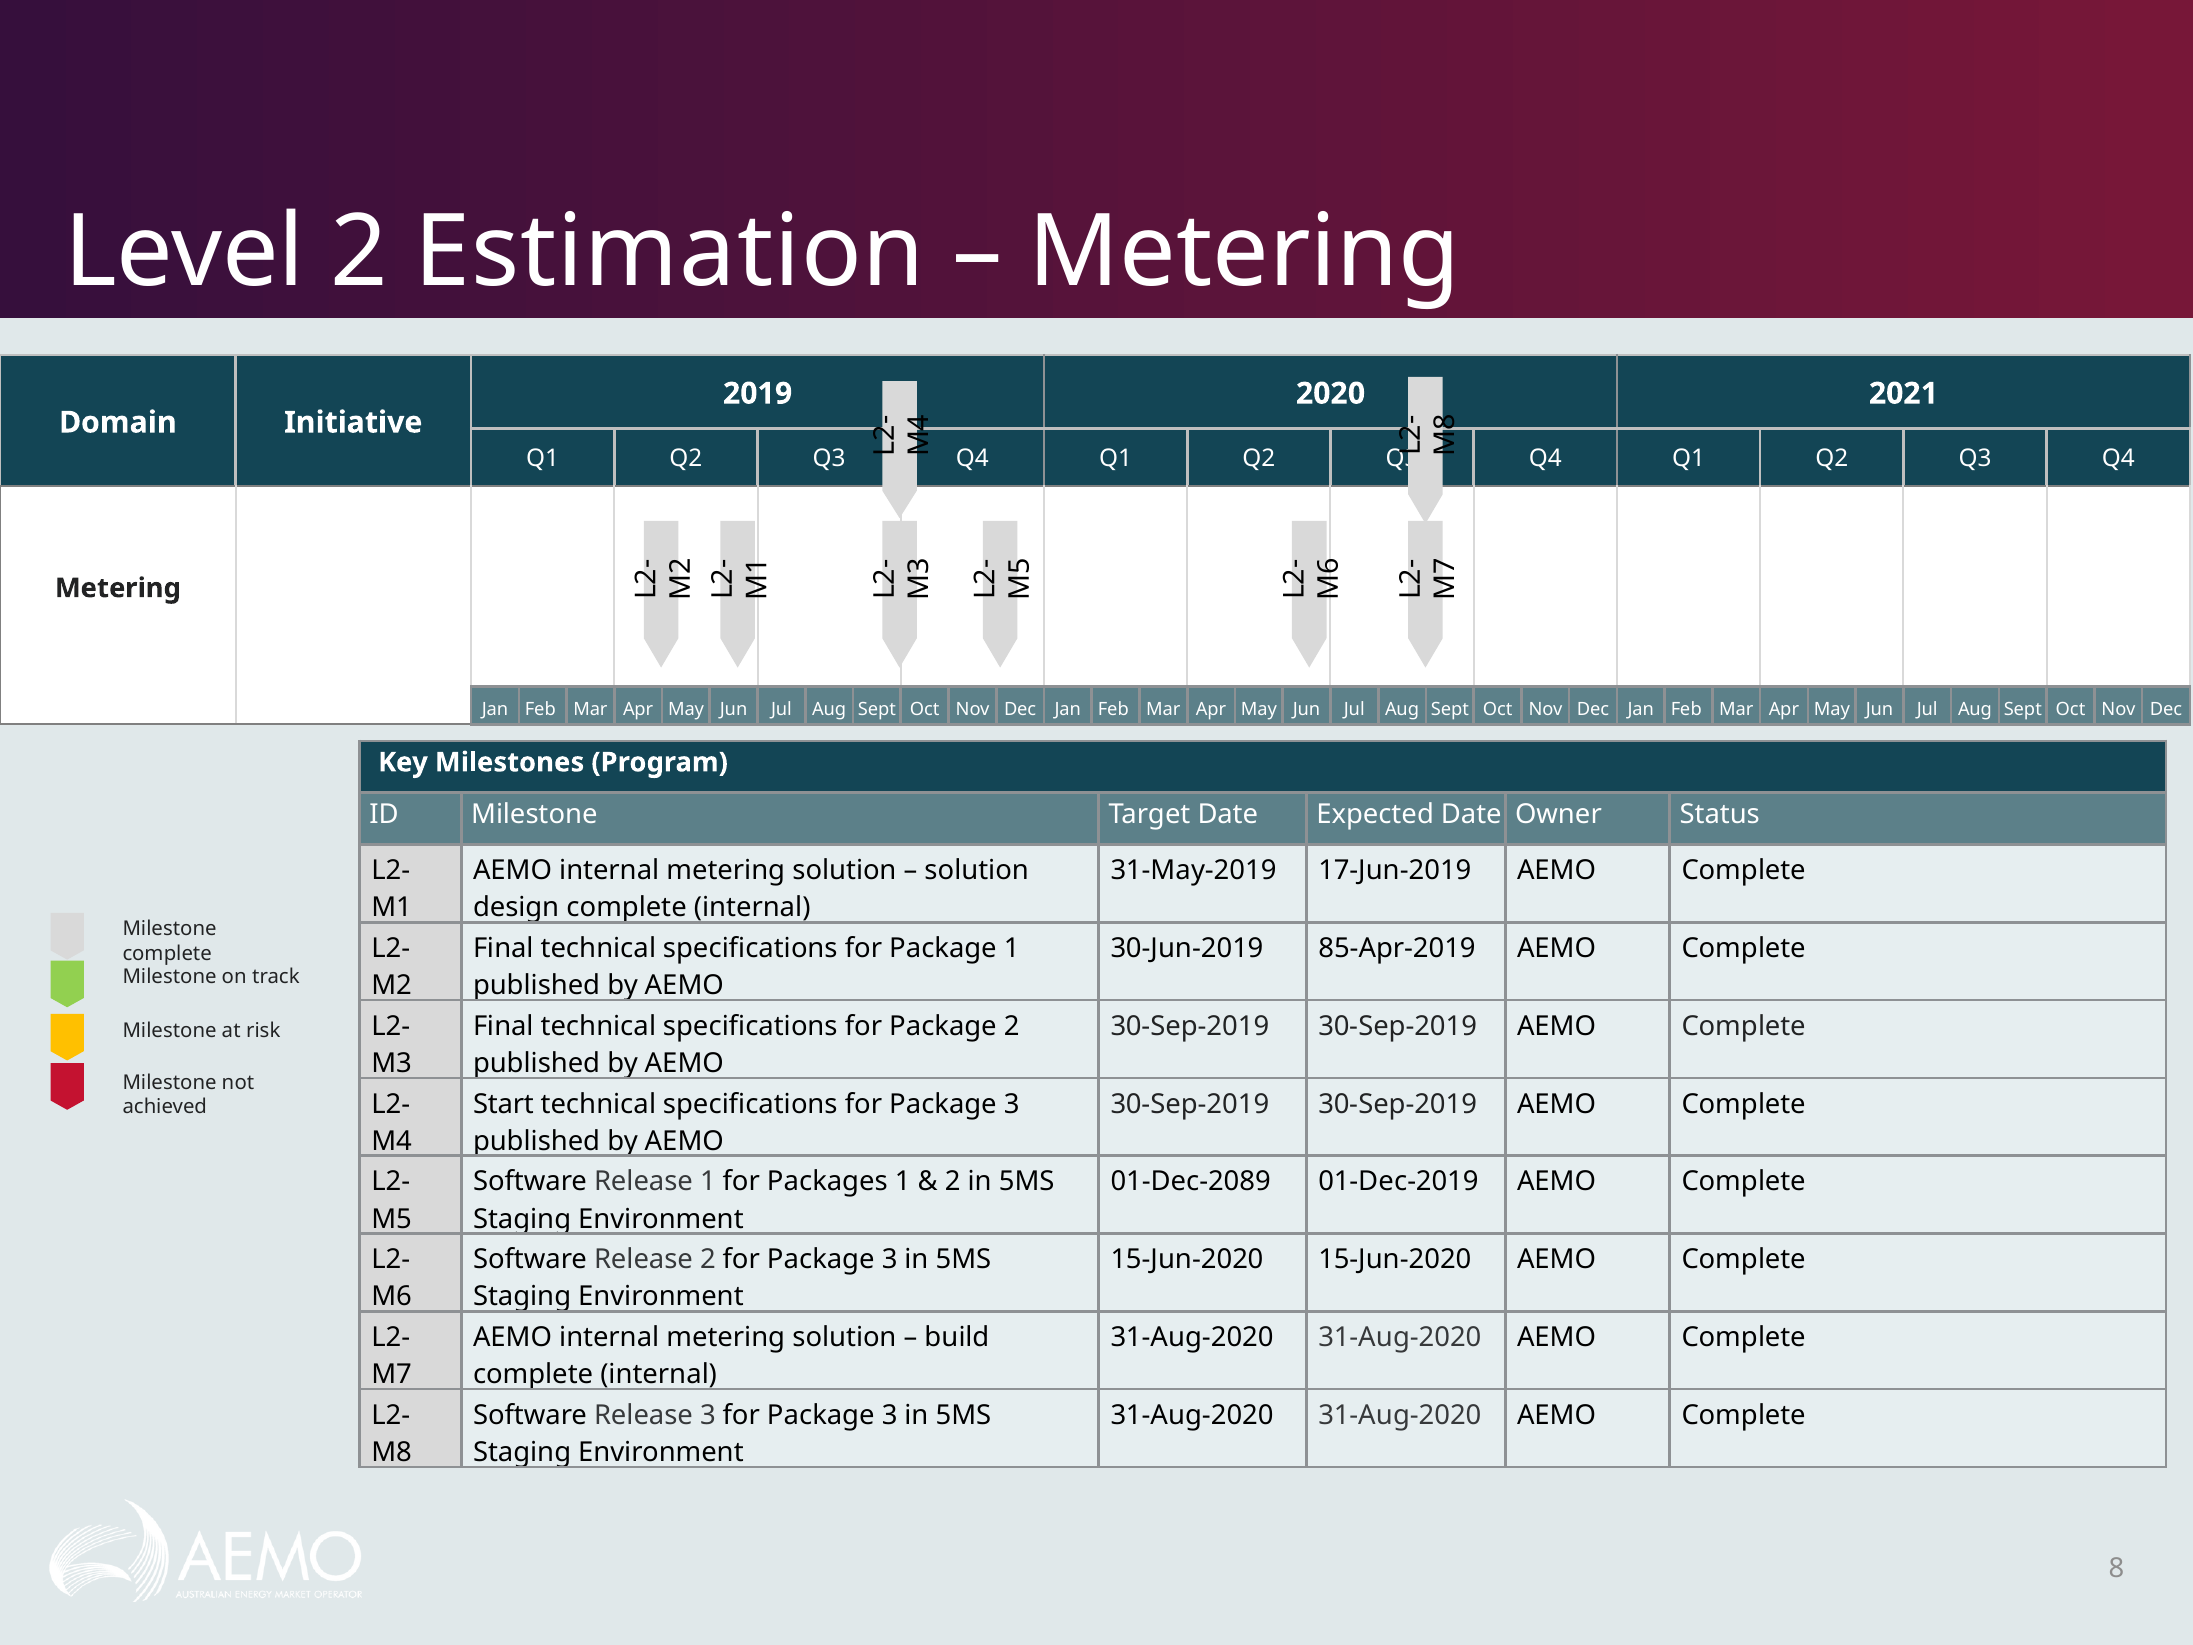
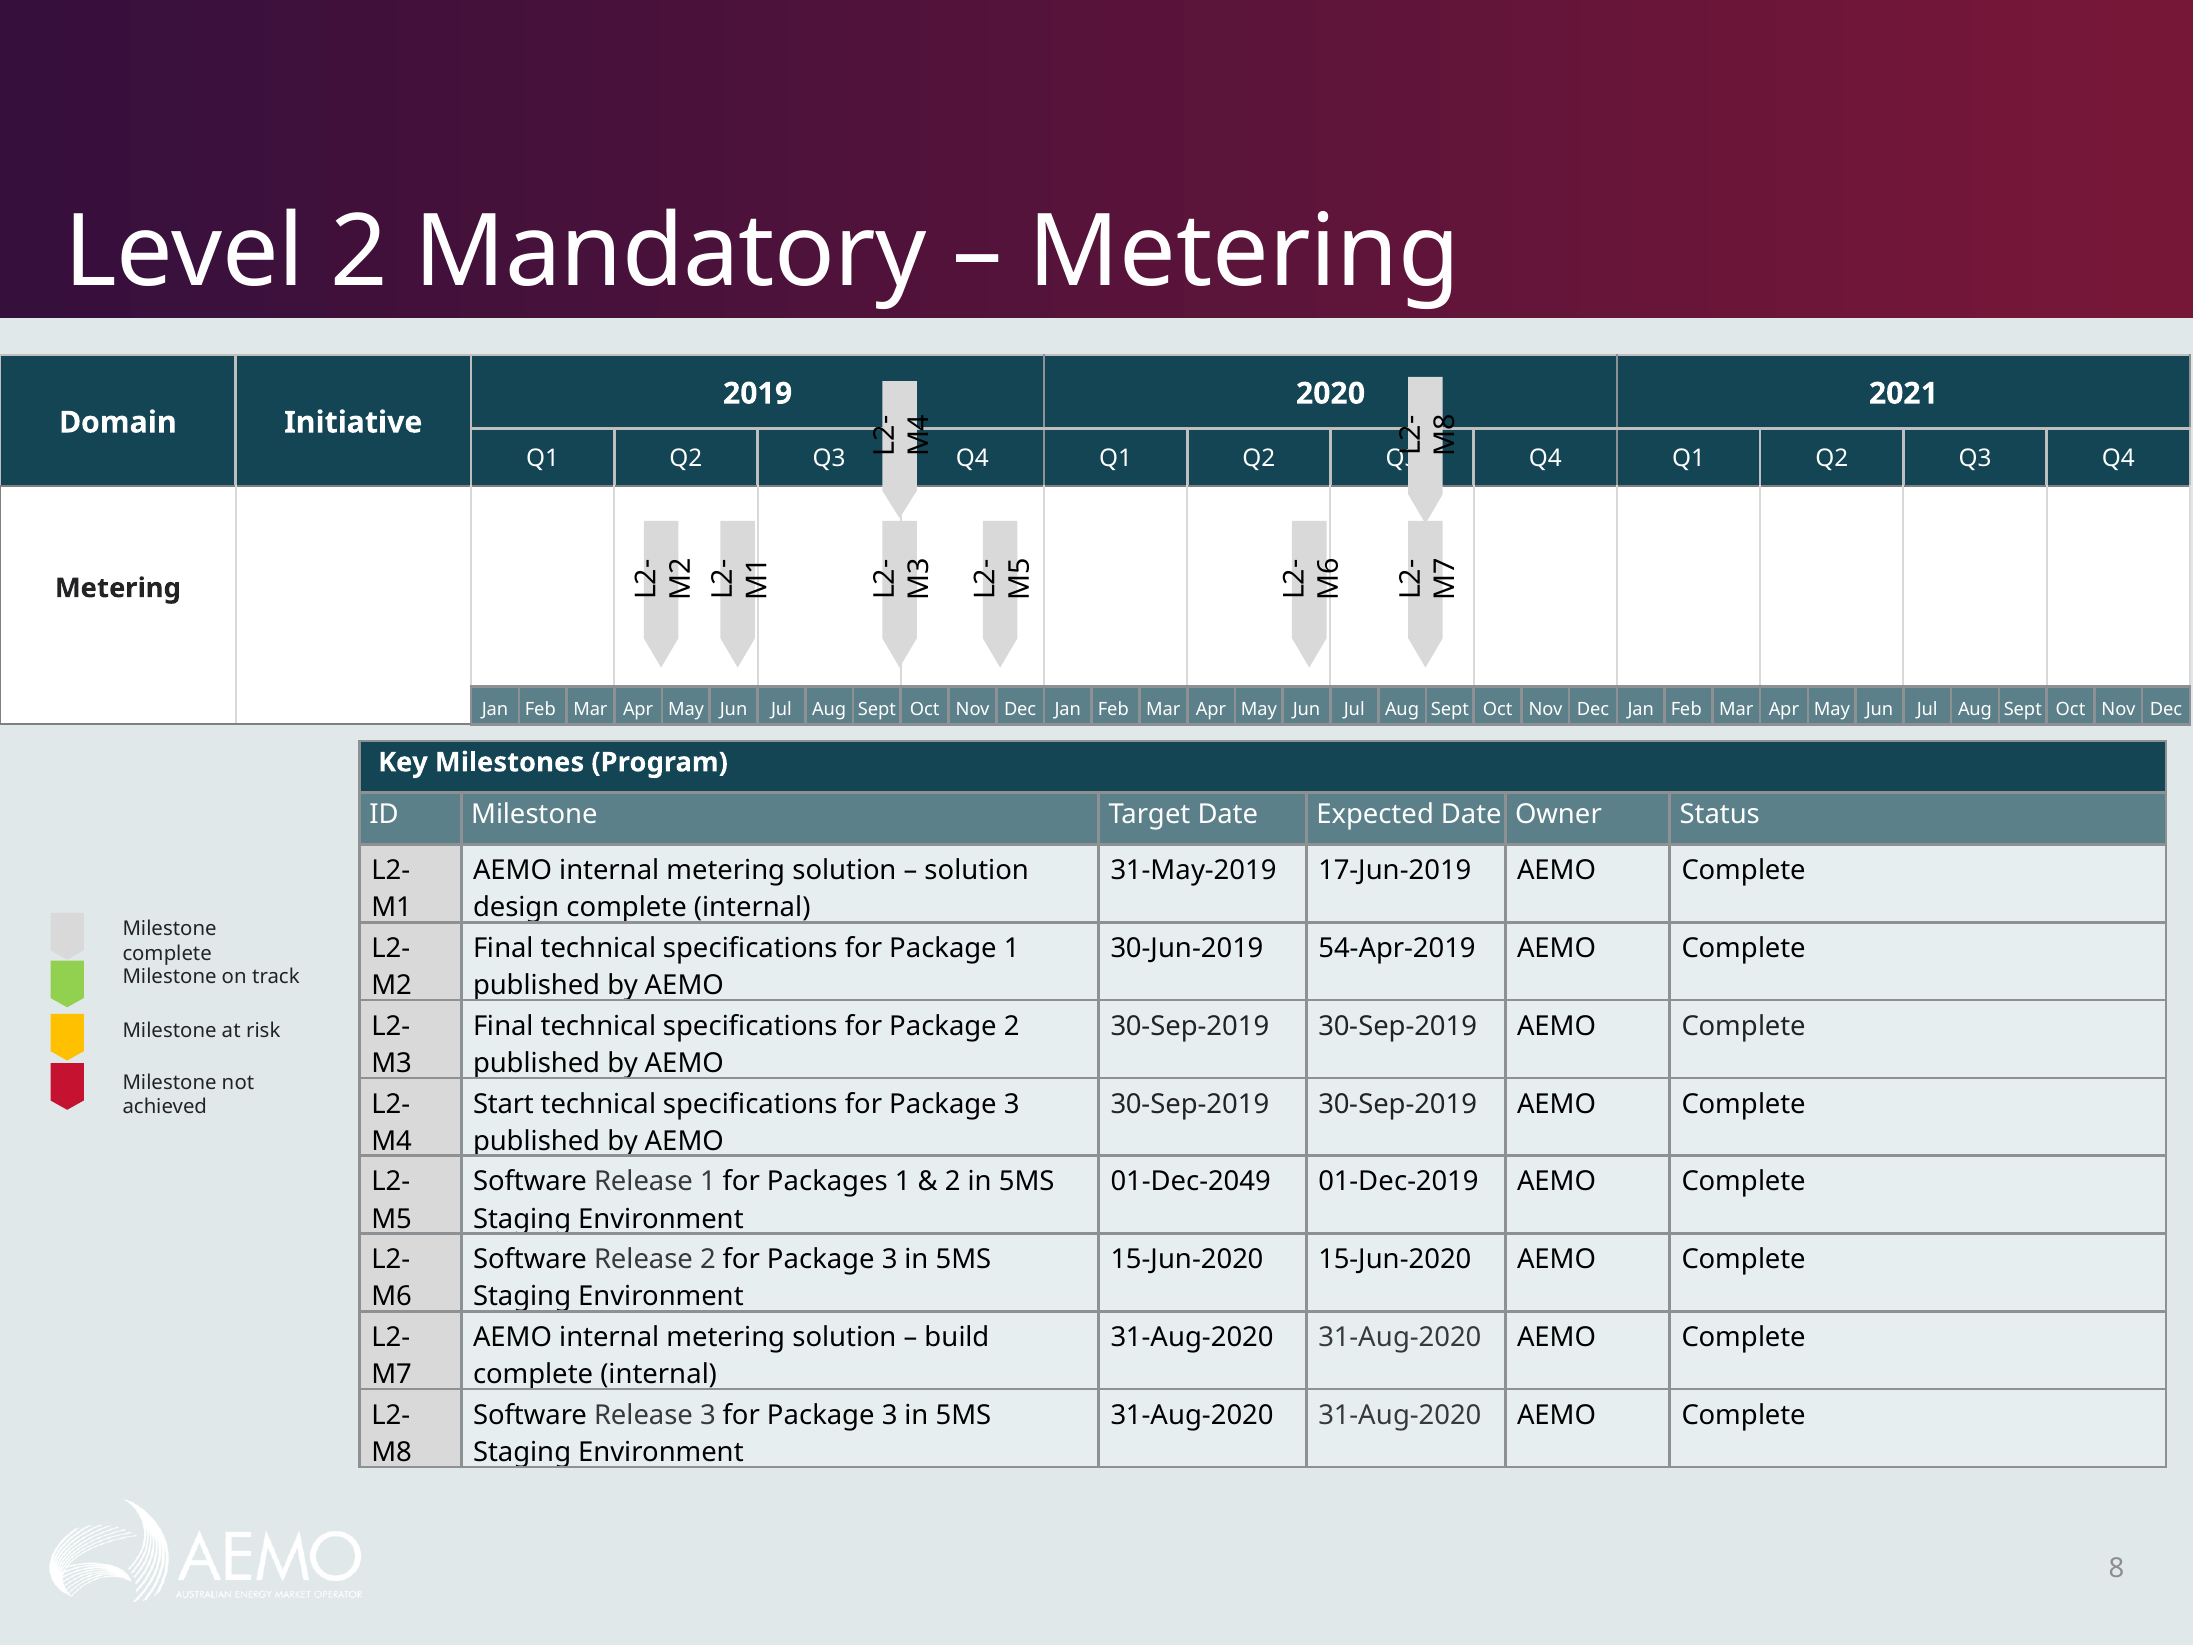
Estimation: Estimation -> Mandatory
85-Apr-2019: 85-Apr-2019 -> 54-Apr-2019
01-Dec-2089: 01-Dec-2089 -> 01-Dec-2049
